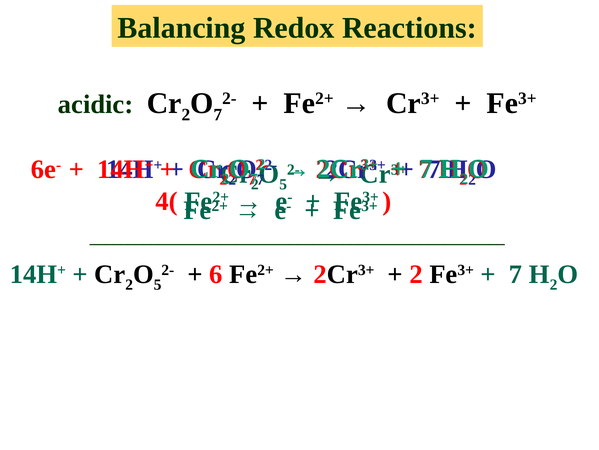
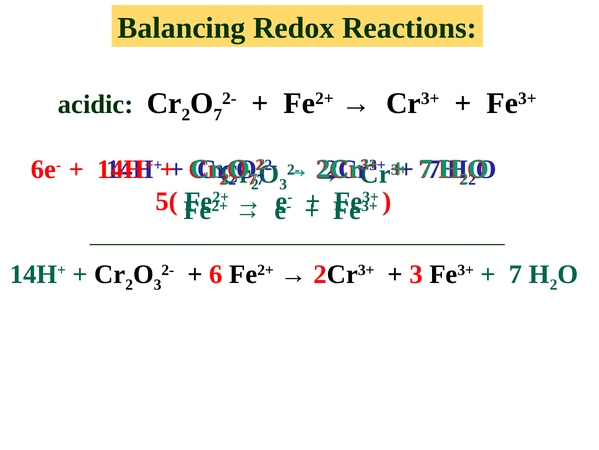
5 at (283, 184): 5 -> 3
4(: 4( -> 5(
5 at (158, 284): 5 -> 3
2 at (416, 274): 2 -> 3
